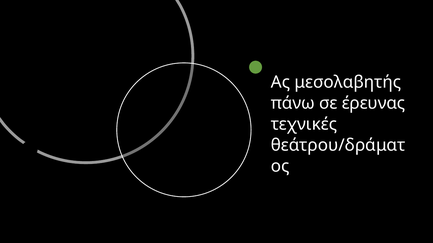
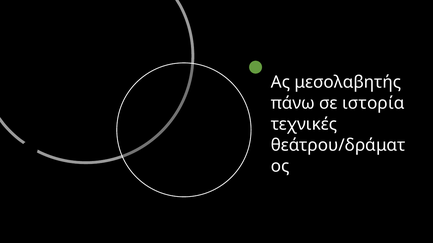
έρευνας: έρευνας -> ιστορία
